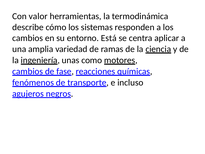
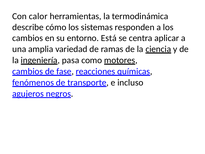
valor: valor -> calor
unas: unas -> pasa
